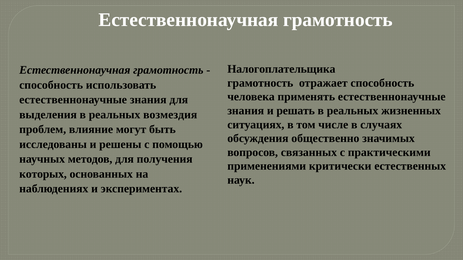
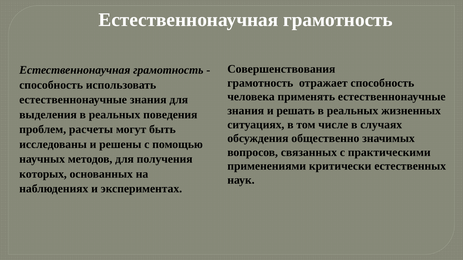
Налогоплательщика: Налогоплательщика -> Совершенствования
возмездия: возмездия -> поведения
влияние: влияние -> расчеты
